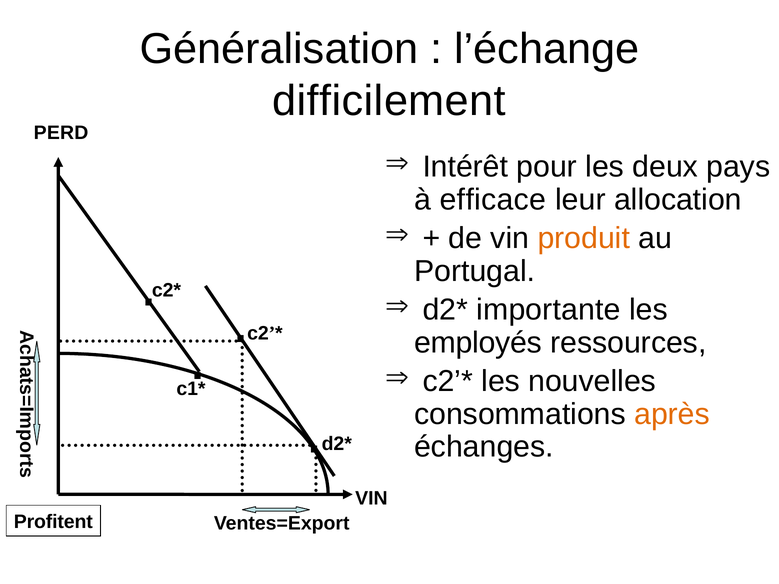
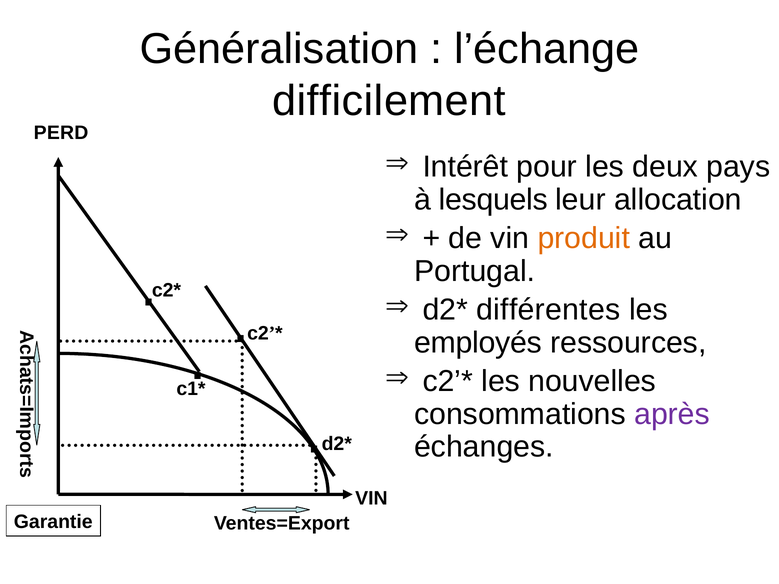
efficace: efficace -> lesquels
importante: importante -> différentes
après colour: orange -> purple
Profitent: Profitent -> Garantie
